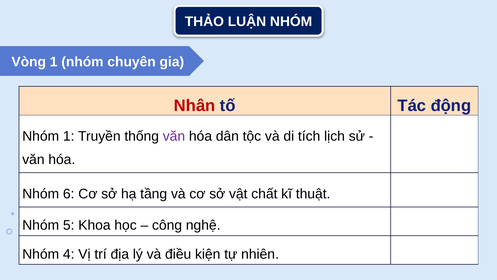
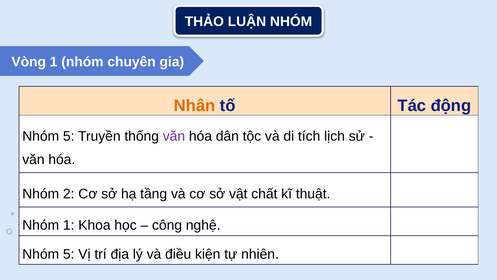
Nhân colour: red -> orange
1 at (69, 136): 1 -> 5
6: 6 -> 2
Nhóm 5: 5 -> 1
4 at (69, 254): 4 -> 5
